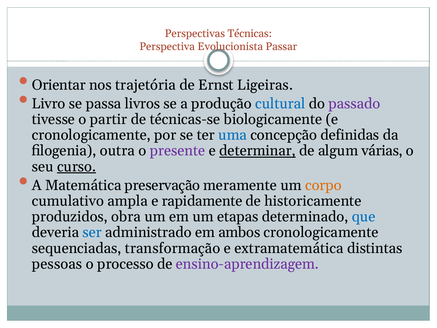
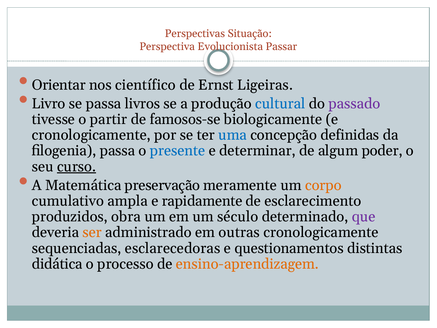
Técnicas: Técnicas -> Situação
trajetória: trajetória -> científico
técnicas-se: técnicas-se -> famosos-se
filogenia outra: outra -> passa
presente colour: purple -> blue
determinar underline: present -> none
várias: várias -> poder
historicamente: historicamente -> esclarecimento
etapas: etapas -> século
que colour: blue -> purple
ser colour: blue -> orange
ambos: ambos -> outras
transformação: transformação -> esclarecedoras
extramatemática: extramatemática -> questionamentos
pessoas: pessoas -> didática
ensino-aprendizagem colour: purple -> orange
